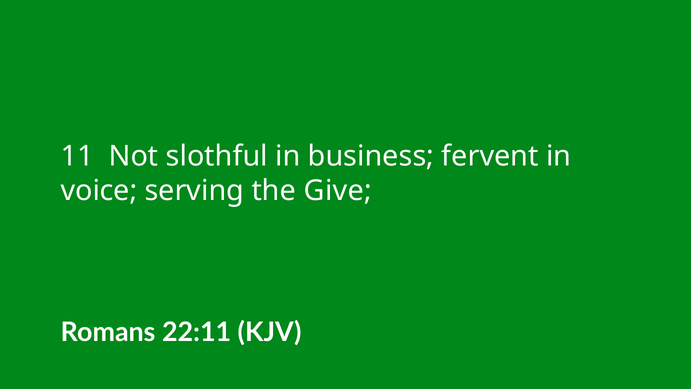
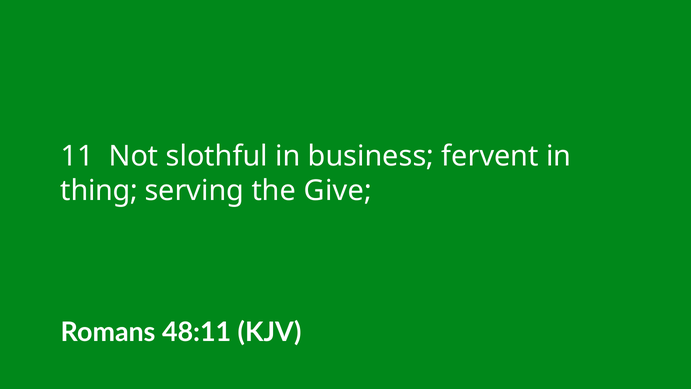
voice: voice -> thing
22:11: 22:11 -> 48:11
